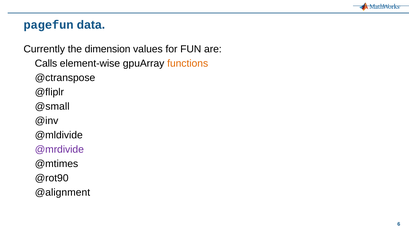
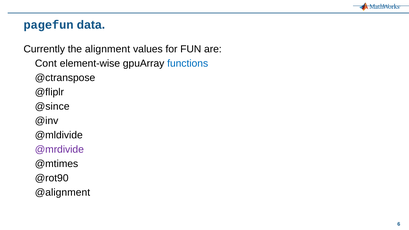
dimension: dimension -> alignment
Calls: Calls -> Cont
functions colour: orange -> blue
@small: @small -> @since
